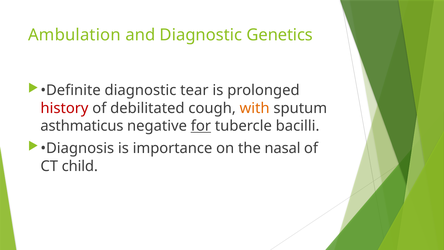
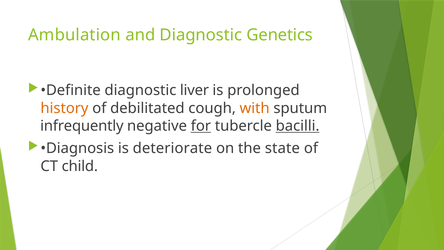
tear: tear -> liver
history colour: red -> orange
asthmaticus: asthmaticus -> infrequently
bacilli underline: none -> present
importance: importance -> deteriorate
nasal: nasal -> state
